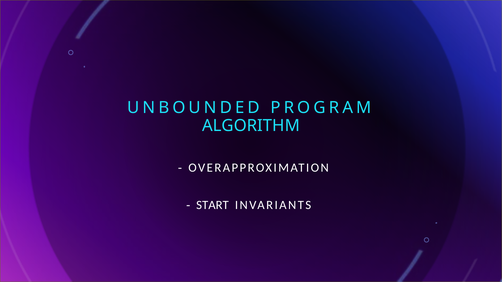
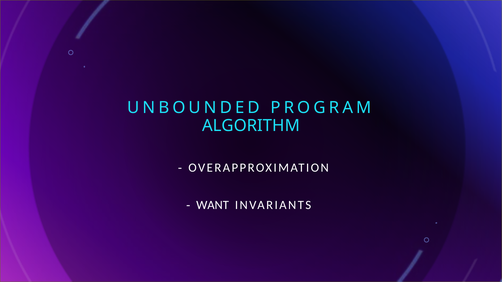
START: START -> WANT
